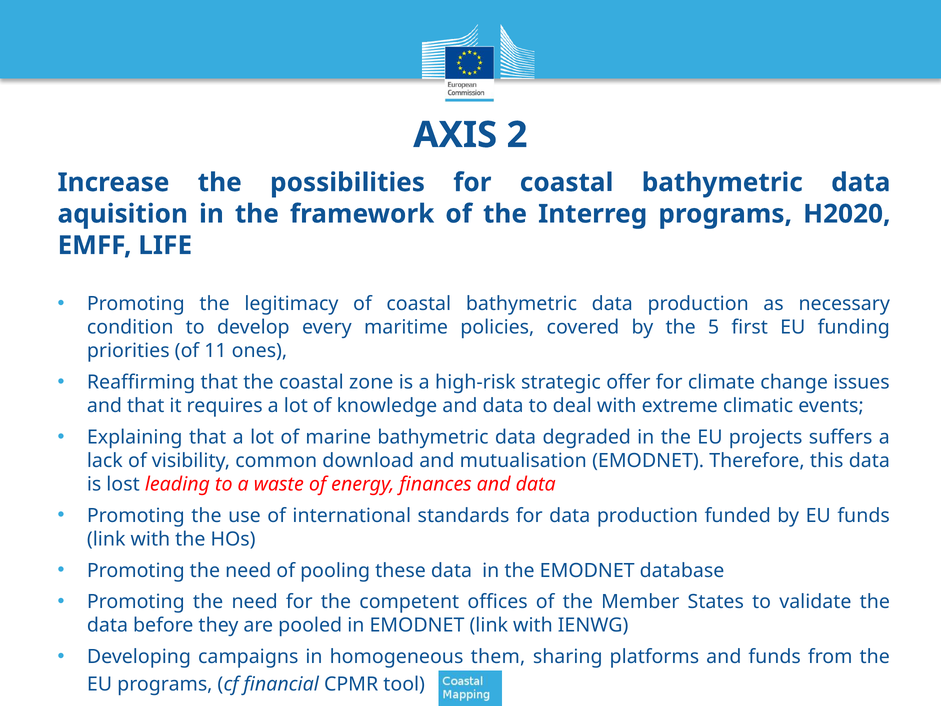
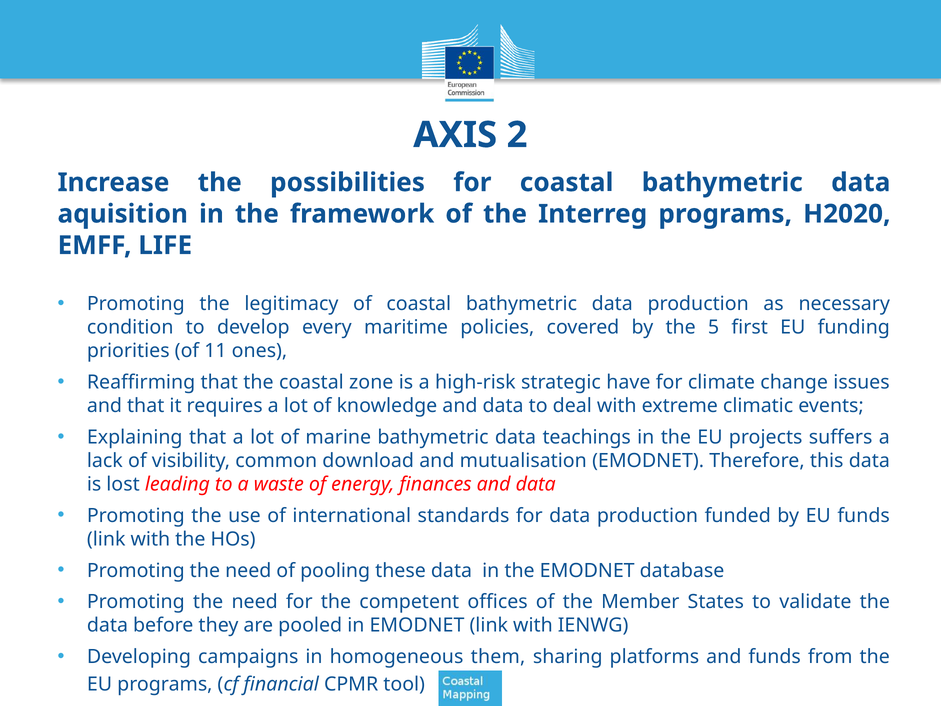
offer: offer -> have
degraded: degraded -> teachings
